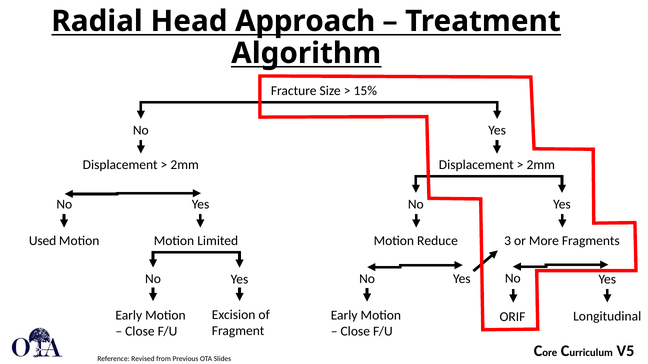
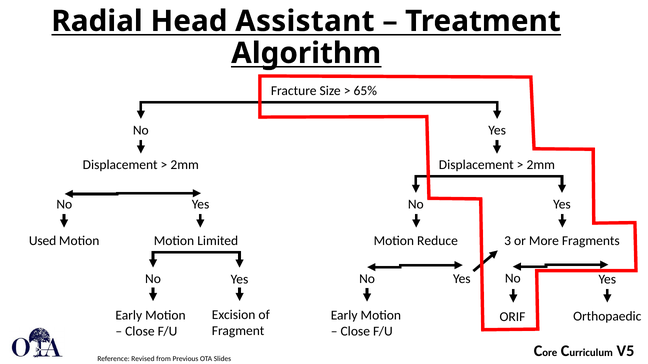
Approach: Approach -> Assistant
15%: 15% -> 65%
Longitudinal: Longitudinal -> Orthopaedic
